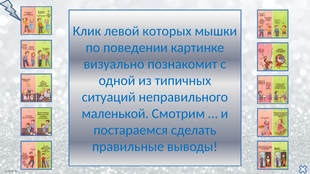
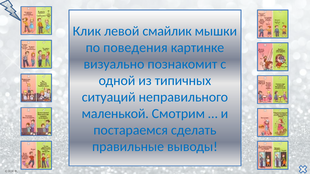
которых: которых -> смайлик
поведении: поведении -> поведения
